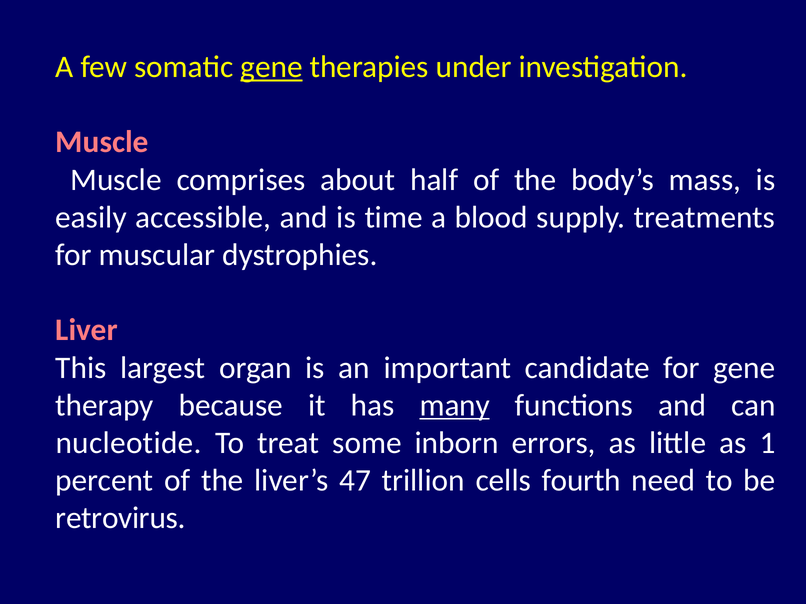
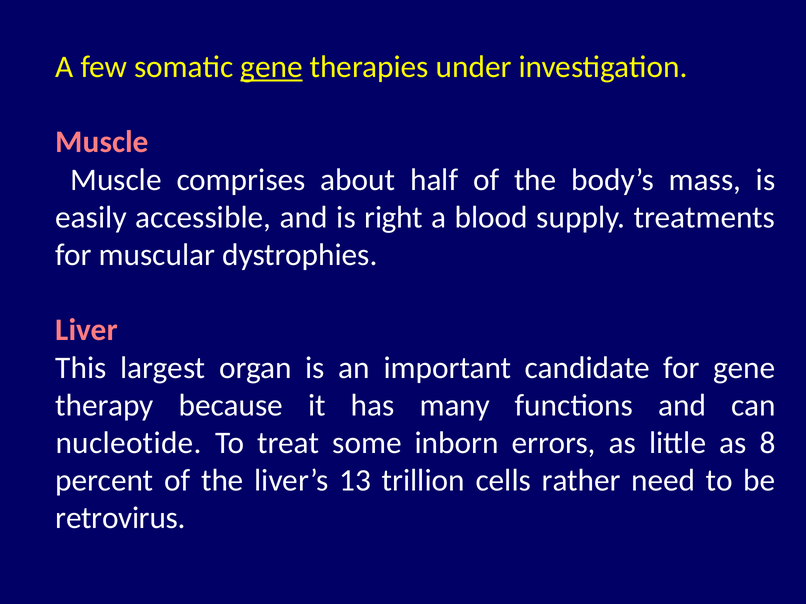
time: time -> right
many underline: present -> none
1: 1 -> 8
47: 47 -> 13
fourth: fourth -> rather
